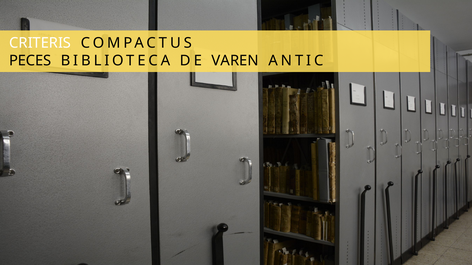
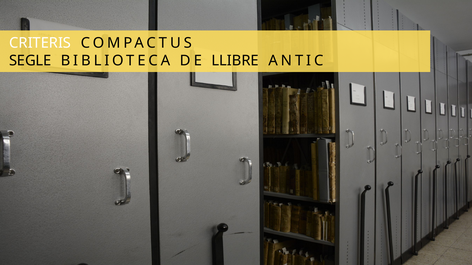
PECES: PECES -> SEGLE
VAREN: VAREN -> LLIBRE
